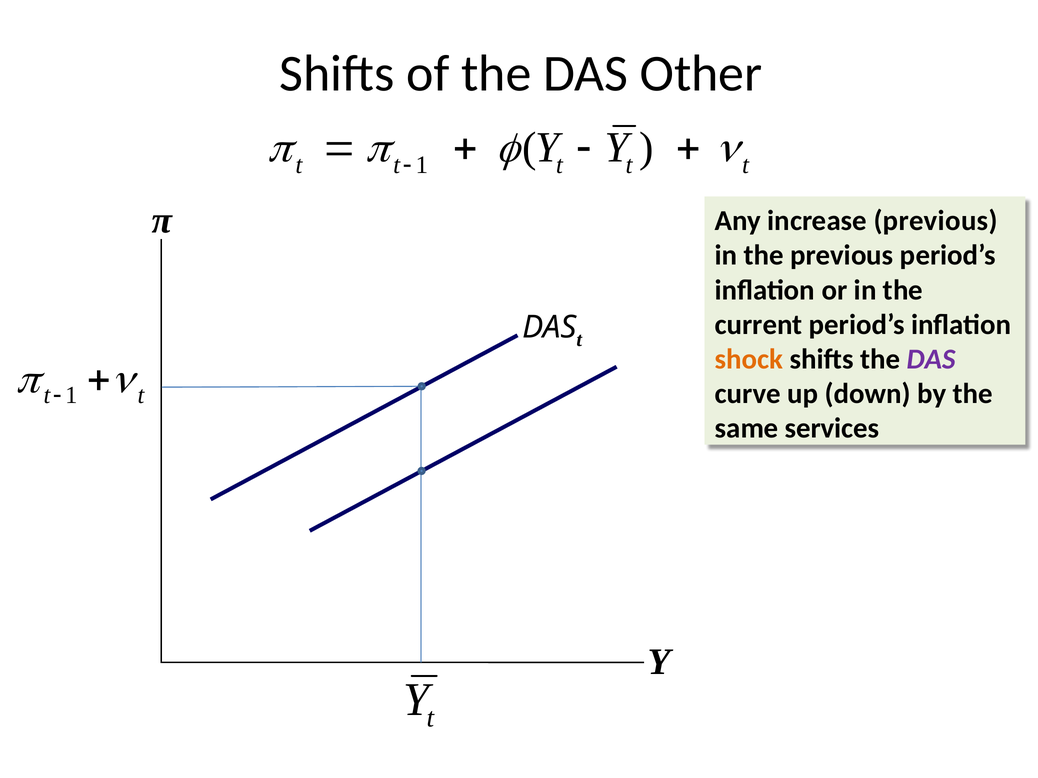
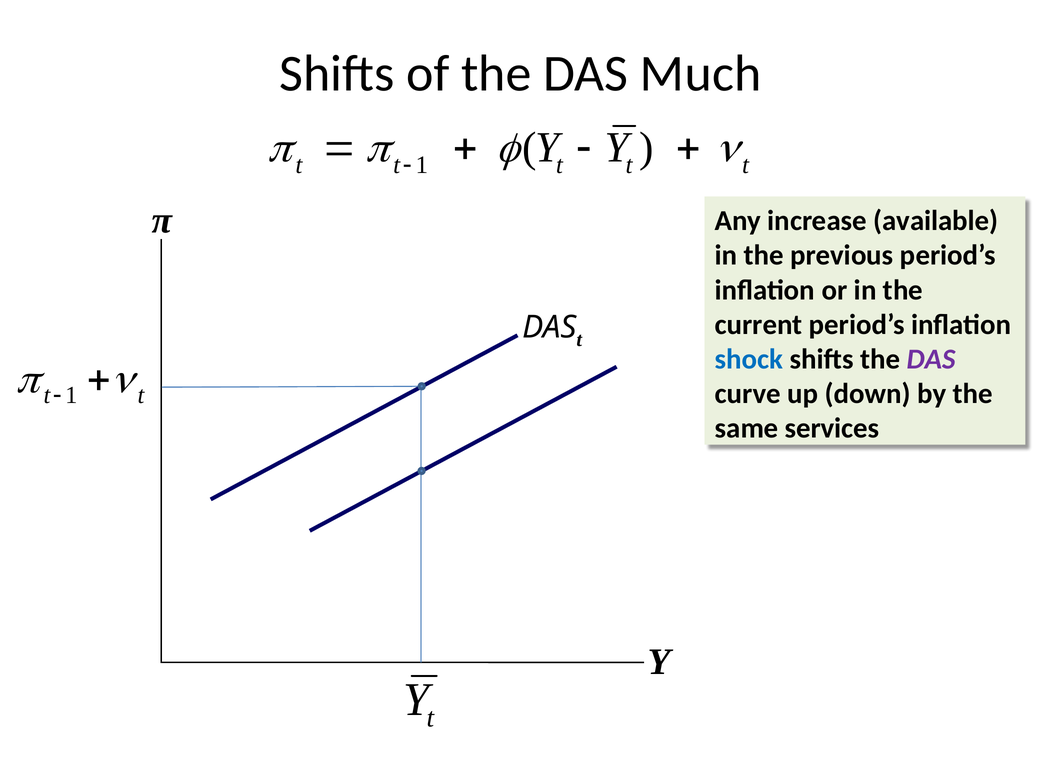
Other: Other -> Much
increase previous: previous -> available
shock colour: orange -> blue
